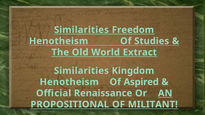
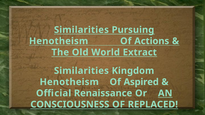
Freedom: Freedom -> Pursuing
Studies: Studies -> Actions
PROPOSITIONAL: PROPOSITIONAL -> CONSCIOUSNESS
MILITANT: MILITANT -> REPLACED
